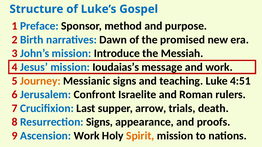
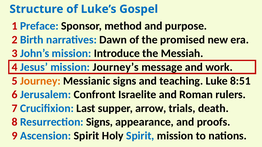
Ioudaias’s: Ioudaias’s -> Journey’s
4:51: 4:51 -> 8:51
Ascension Work: Work -> Spirit
Spirit at (140, 136) colour: orange -> blue
